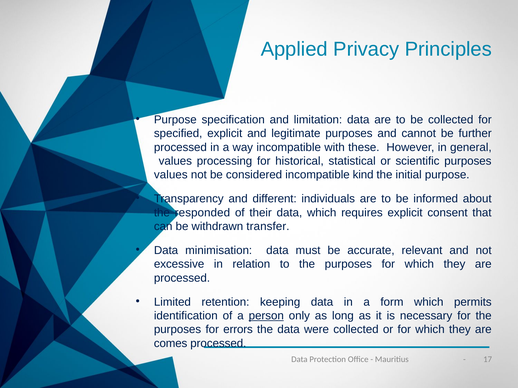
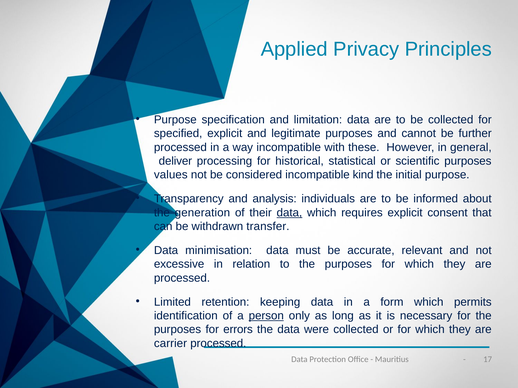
values at (175, 161): values -> deliver
different: different -> analysis
responded: responded -> generation
data at (289, 213) underline: none -> present
comes: comes -> carrier
